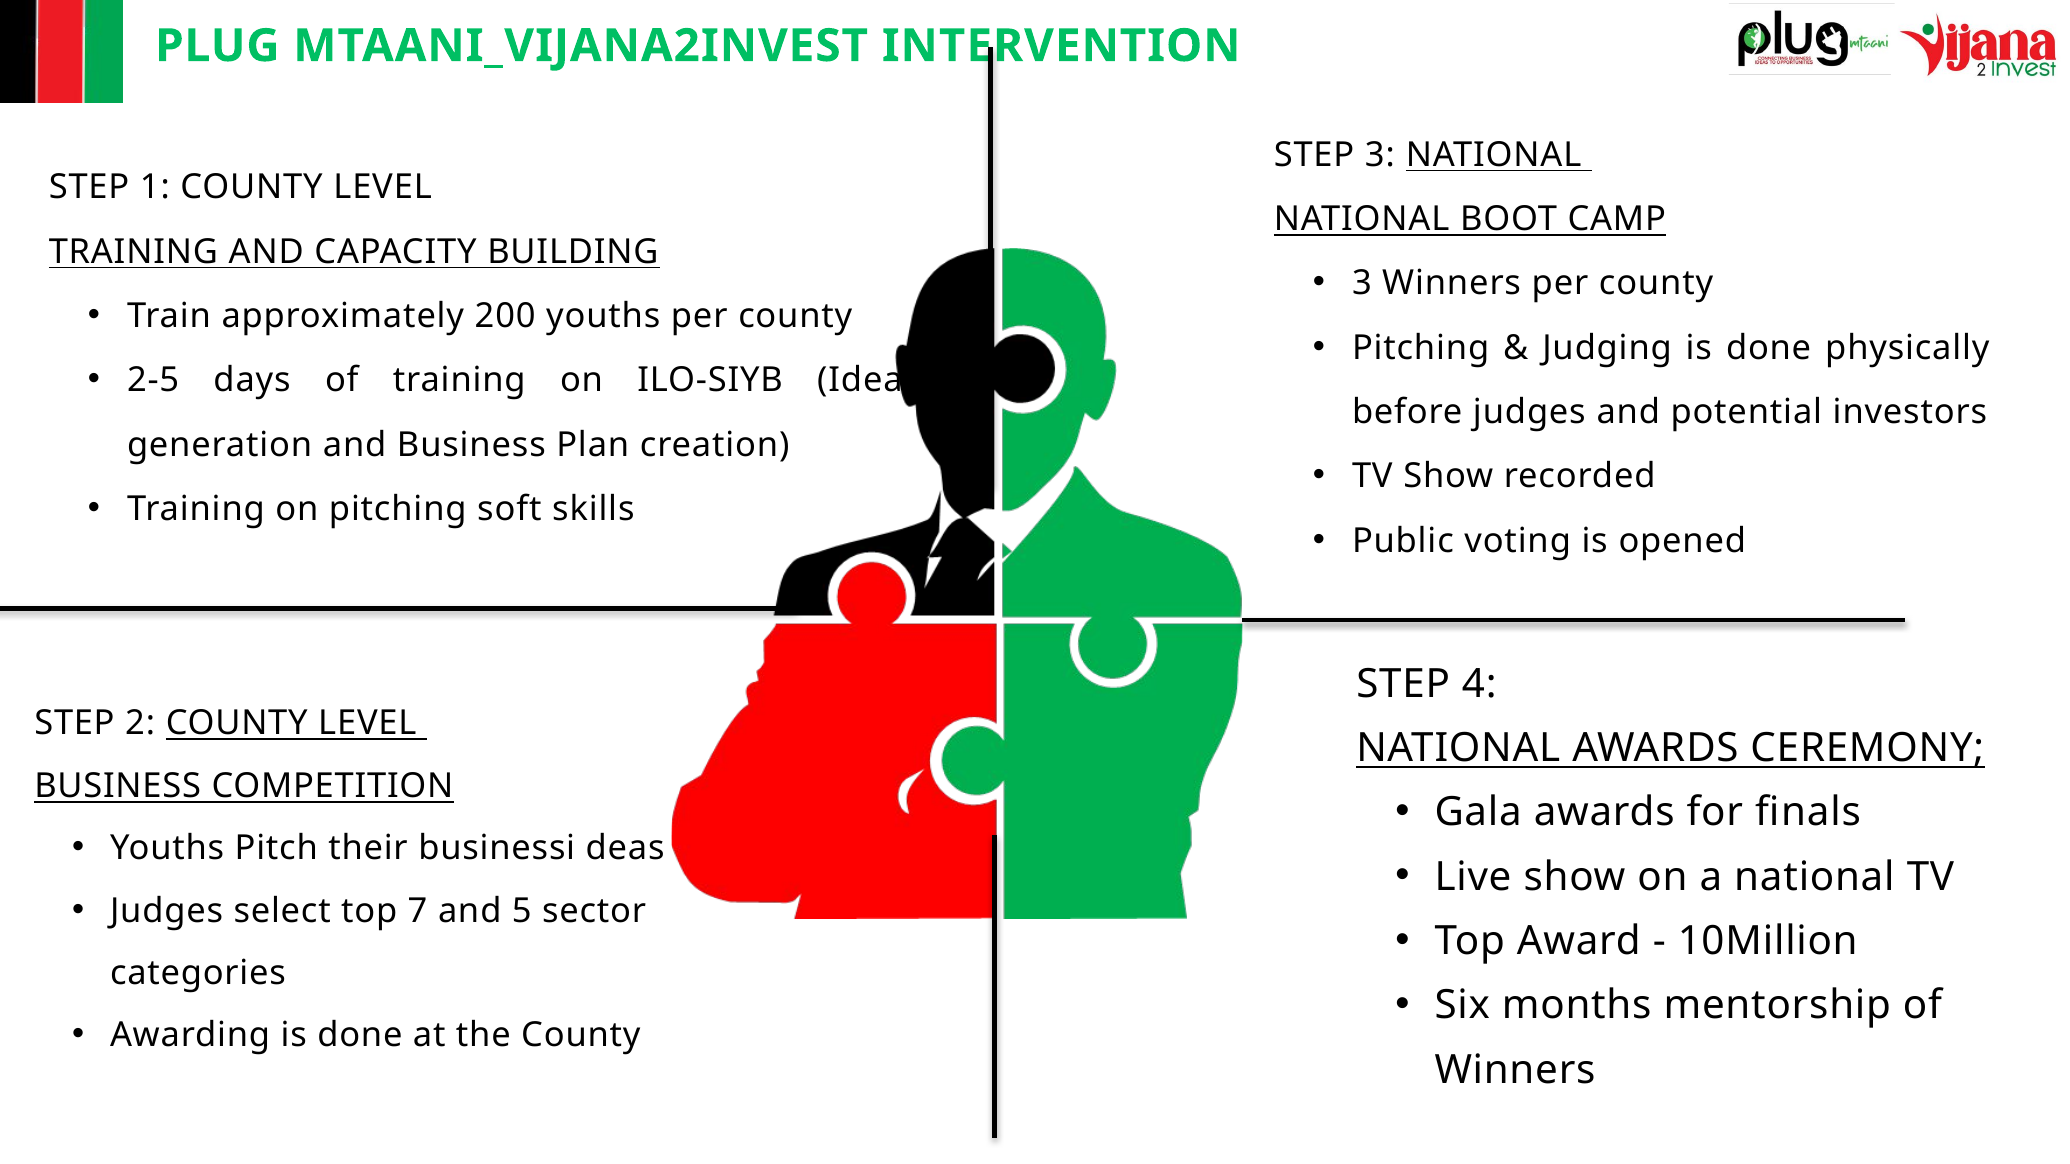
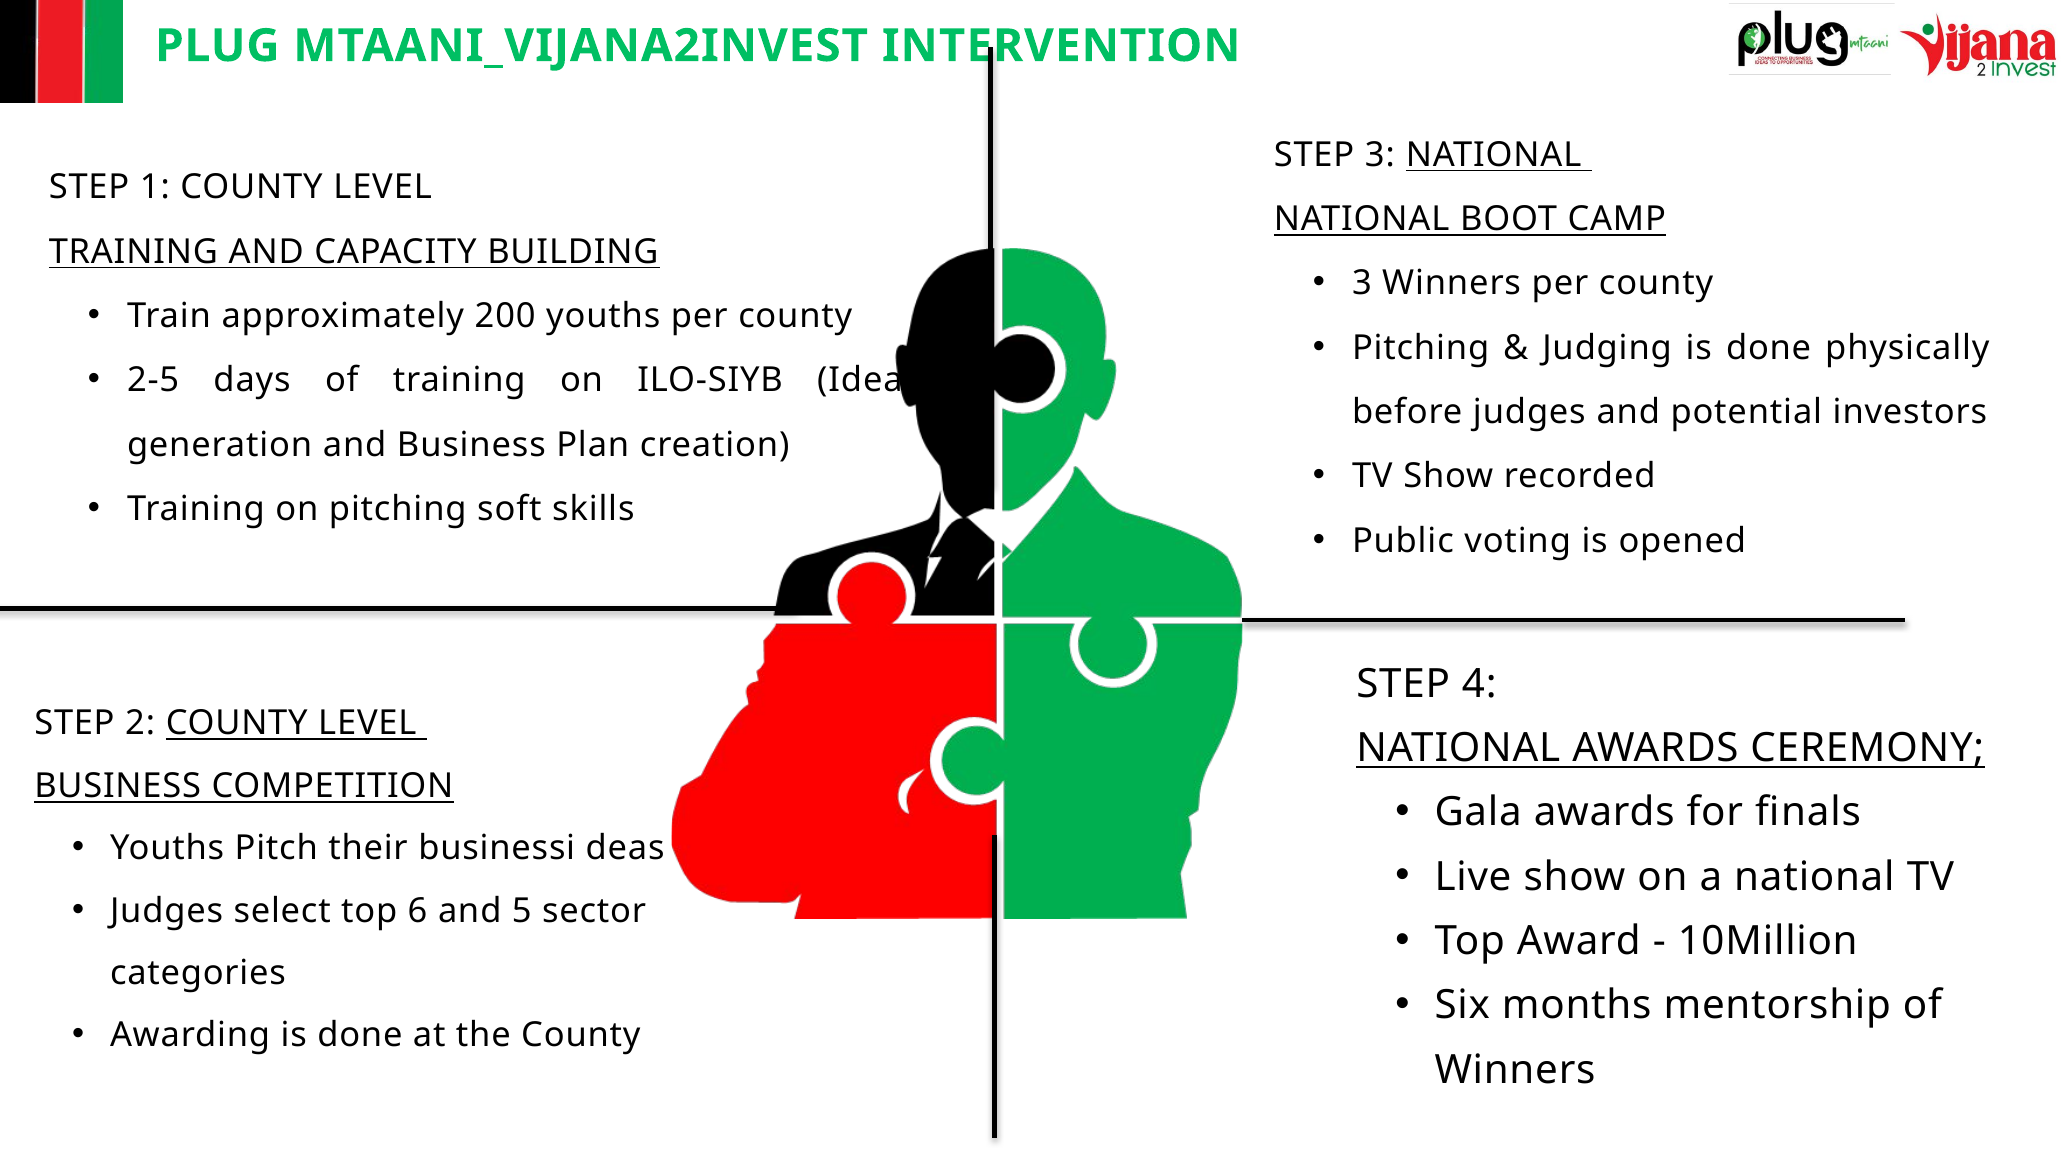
7: 7 -> 6
